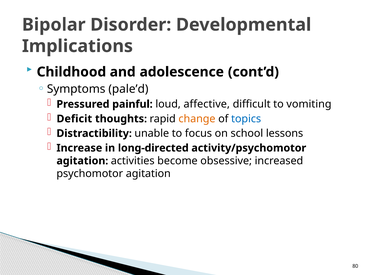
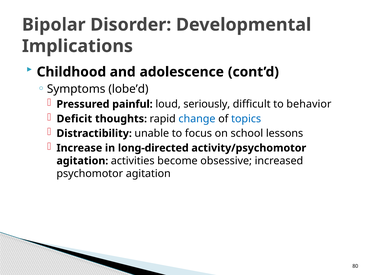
pale’d: pale’d -> lobe’d
affective: affective -> seriously
vomiting: vomiting -> behavior
change colour: orange -> blue
